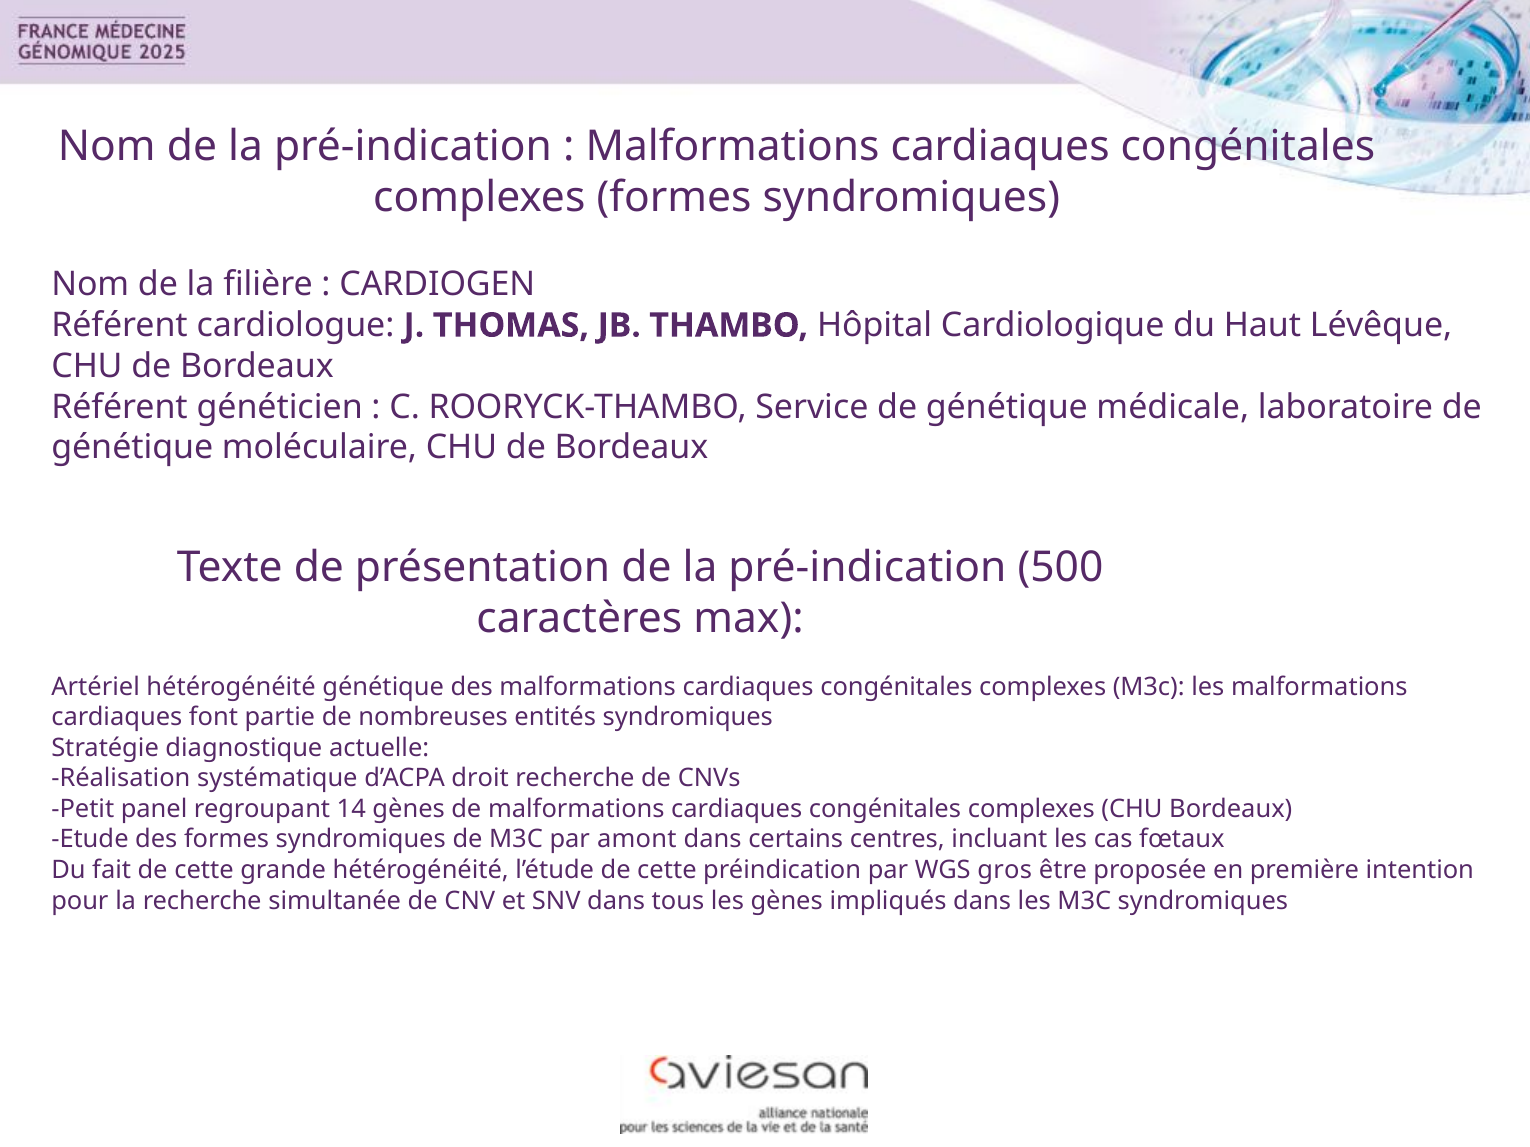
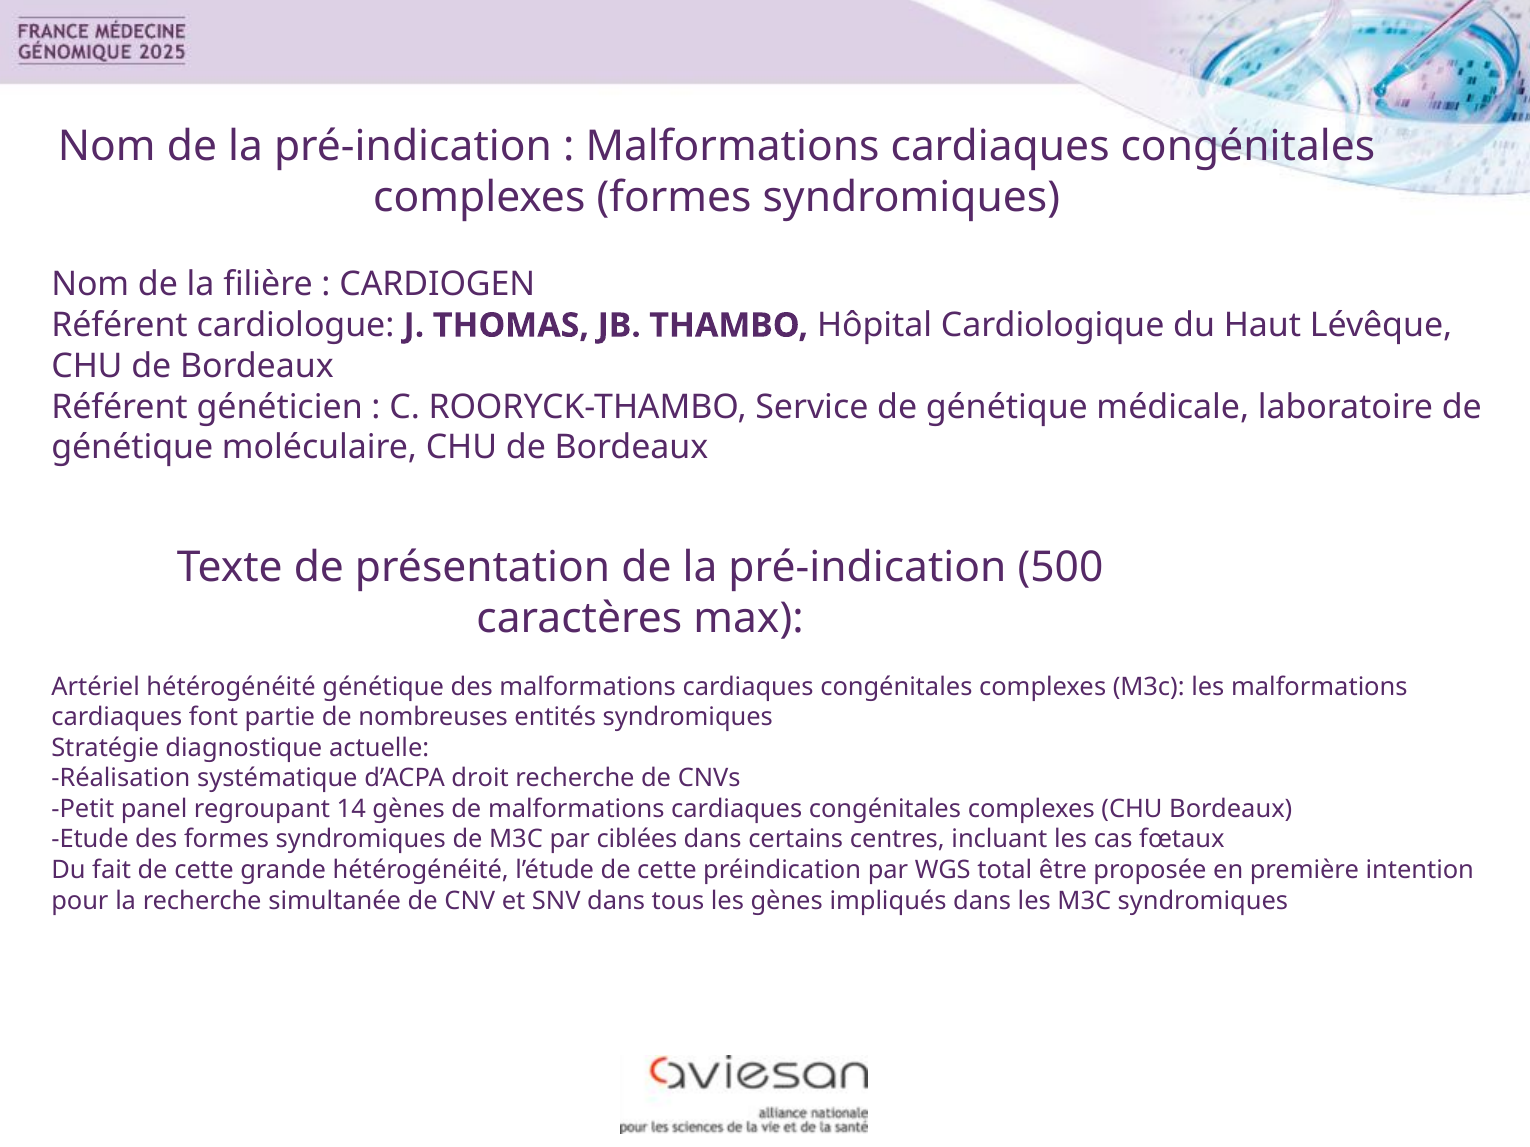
amont: amont -> ciblées
gros: gros -> total
